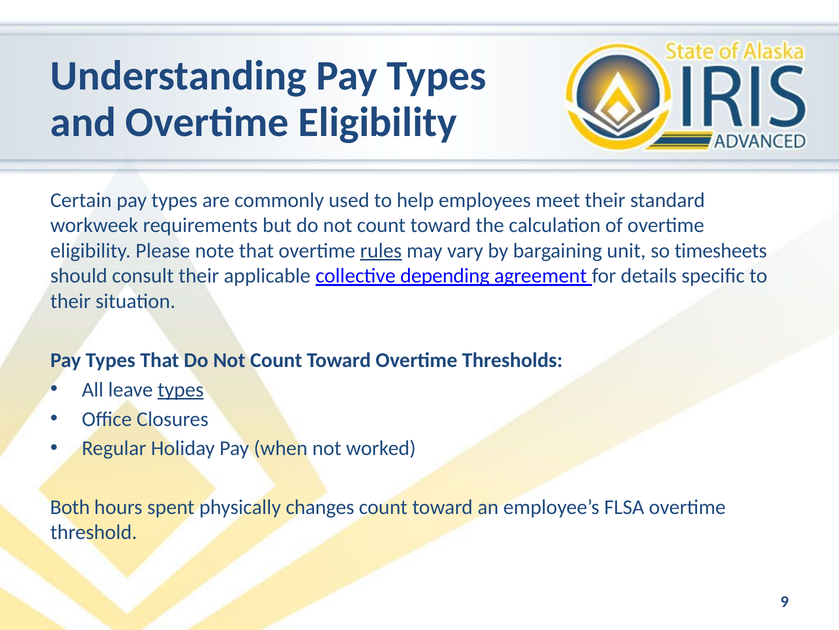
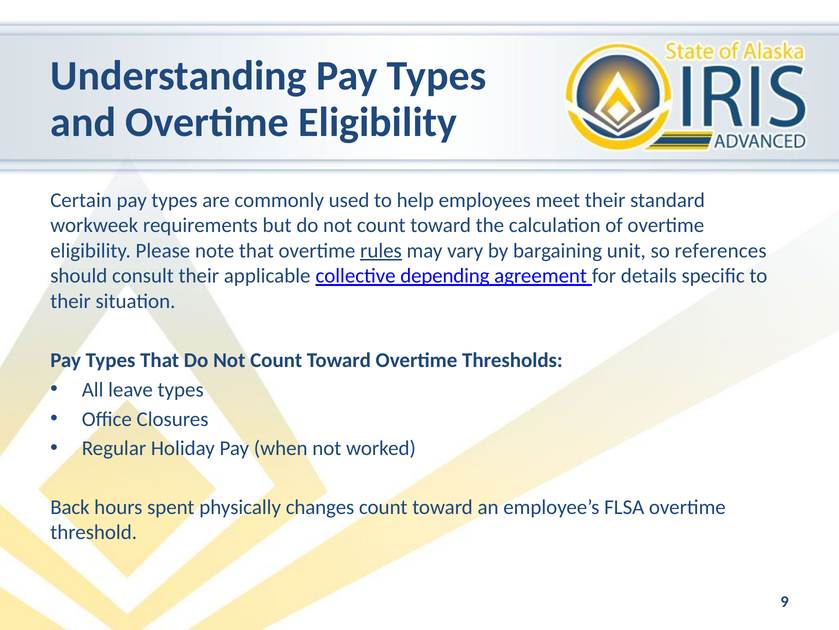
timesheets: timesheets -> references
types at (181, 389) underline: present -> none
Both: Both -> Back
